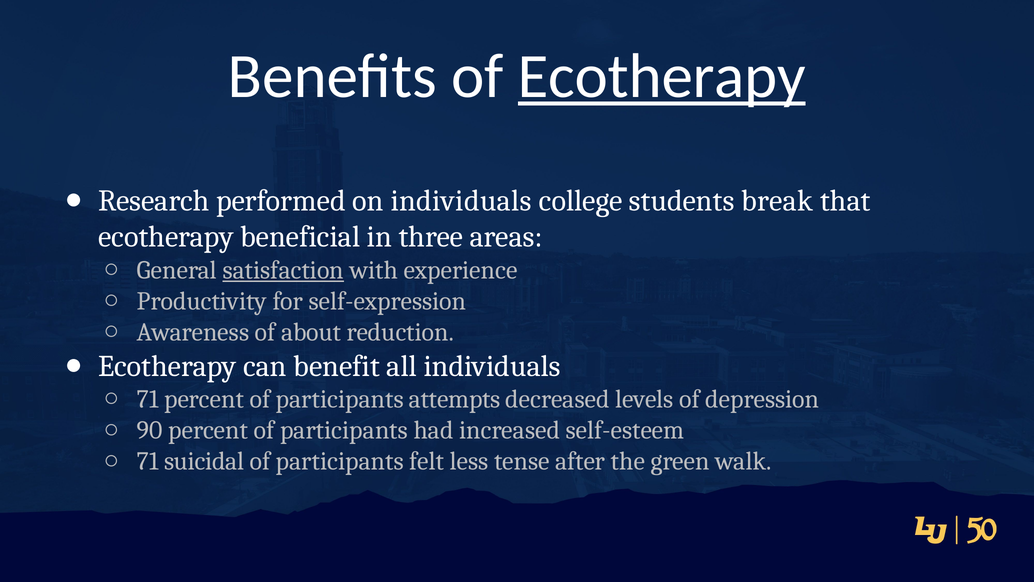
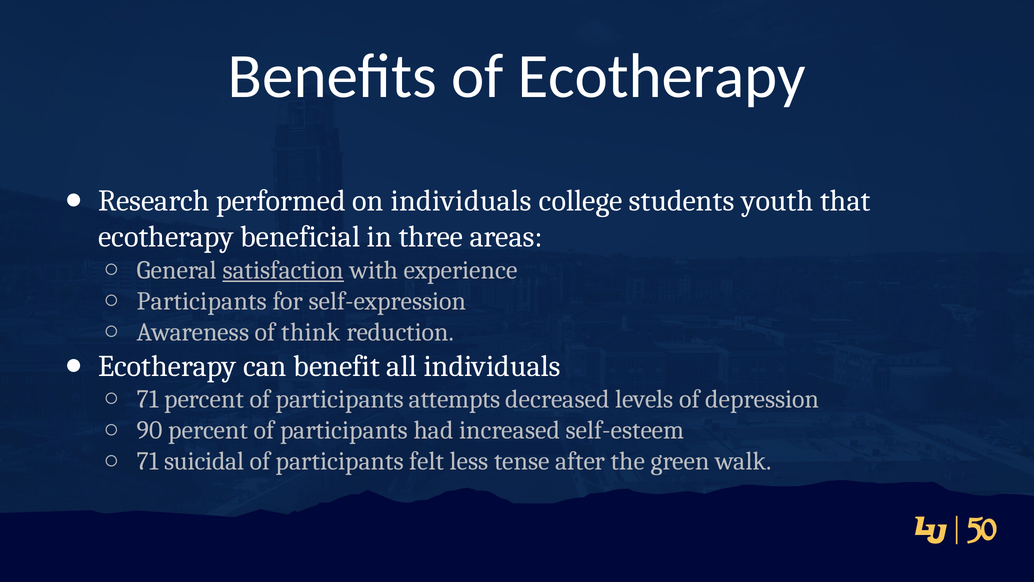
Ecotherapy at (662, 76) underline: present -> none
break: break -> youth
Productivity at (202, 301): Productivity -> Participants
about: about -> think
